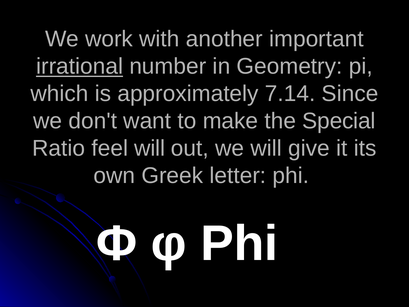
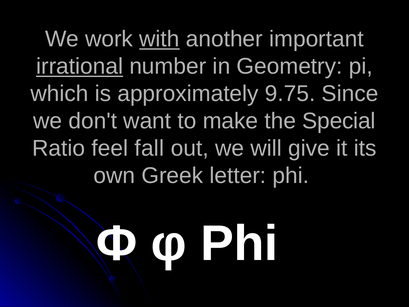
with underline: none -> present
7.14: 7.14 -> 9.75
feel will: will -> fall
